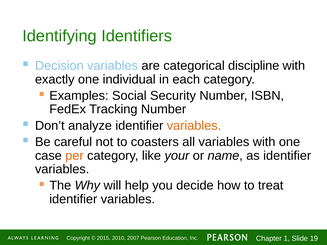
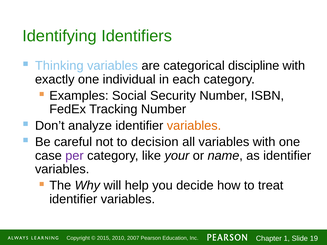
Decision: Decision -> Thinking
coasters: coasters -> decision
per colour: orange -> purple
